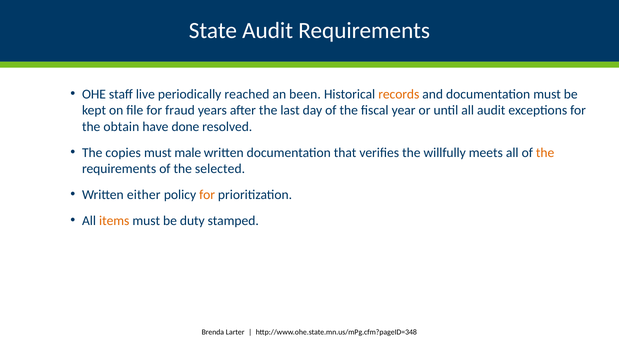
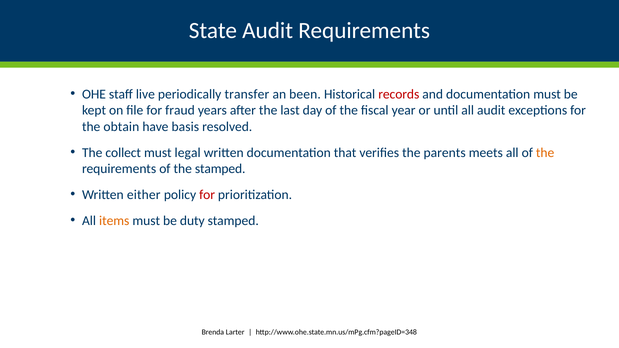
reached: reached -> transfer
records colour: orange -> red
done: done -> basis
copies: copies -> collect
male: male -> legal
willfully: willfully -> parents
the selected: selected -> stamped
for at (207, 195) colour: orange -> red
